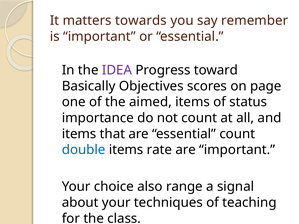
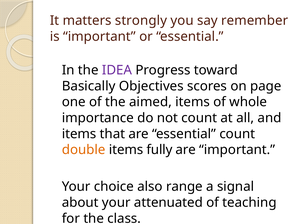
towards: towards -> strongly
status: status -> whole
double colour: blue -> orange
rate: rate -> fully
techniques: techniques -> attenuated
